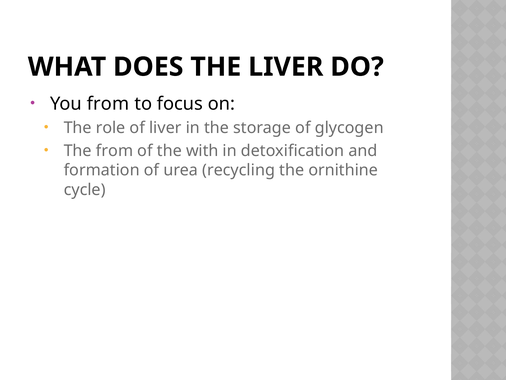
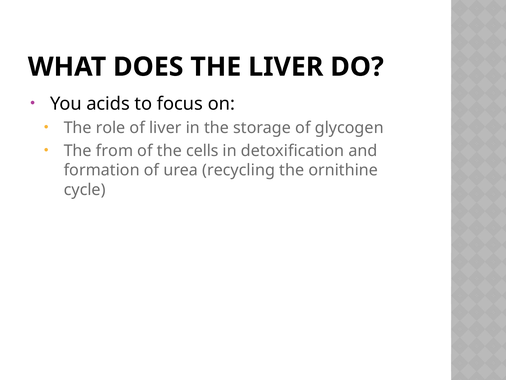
You from: from -> acids
with: with -> cells
